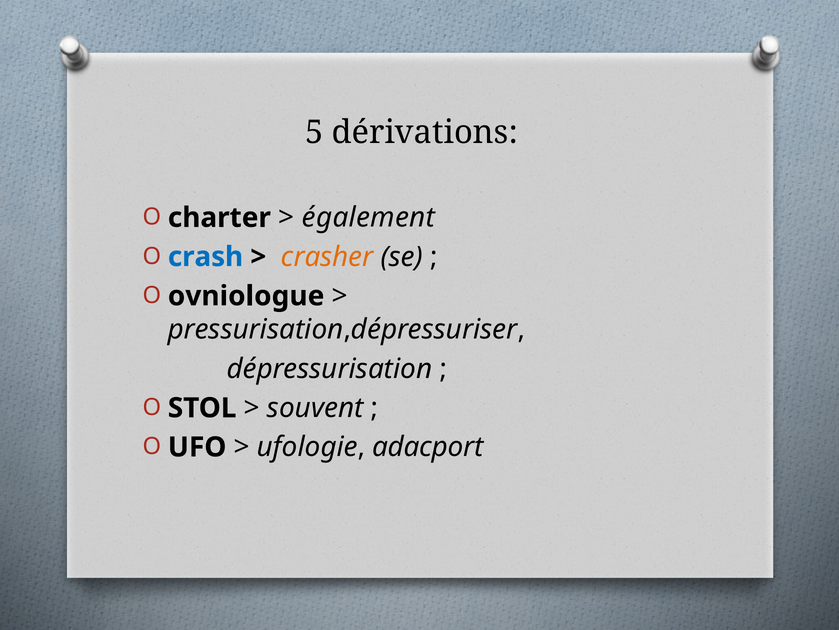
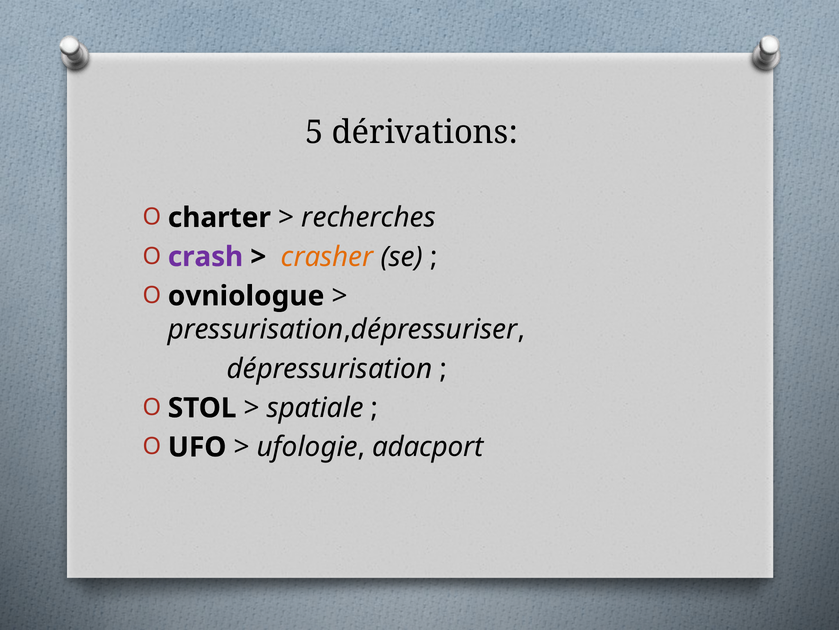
également: également -> recherches
crash colour: blue -> purple
souvent: souvent -> spatiale
